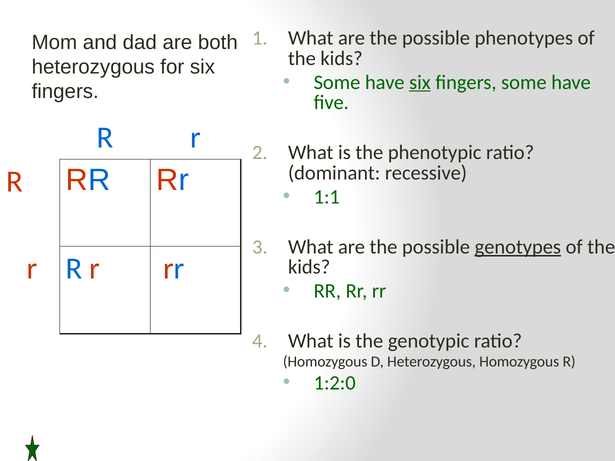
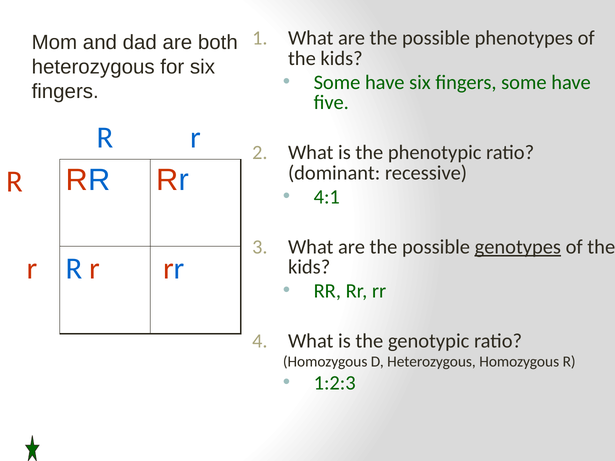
six at (420, 82) underline: present -> none
1:1: 1:1 -> 4:1
1:2:0: 1:2:0 -> 1:2:3
